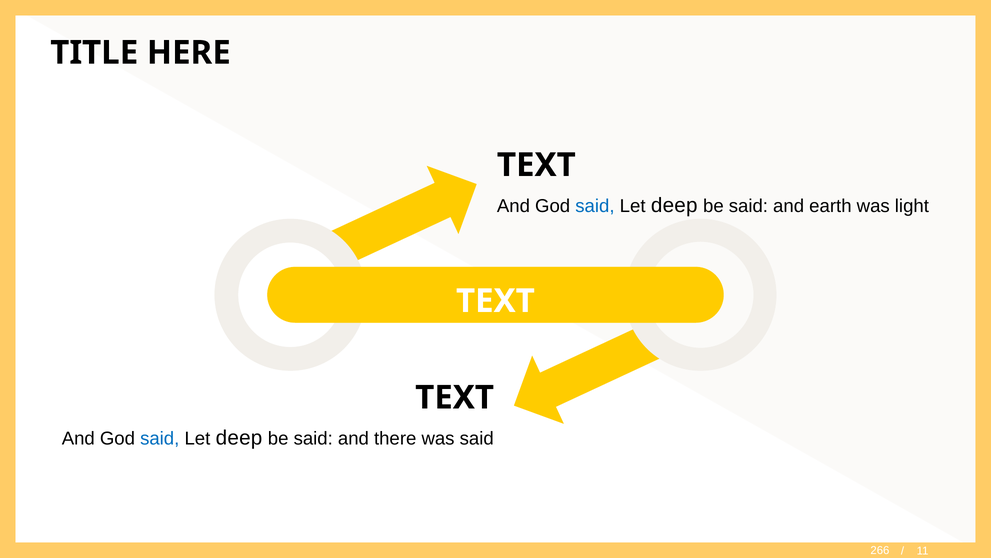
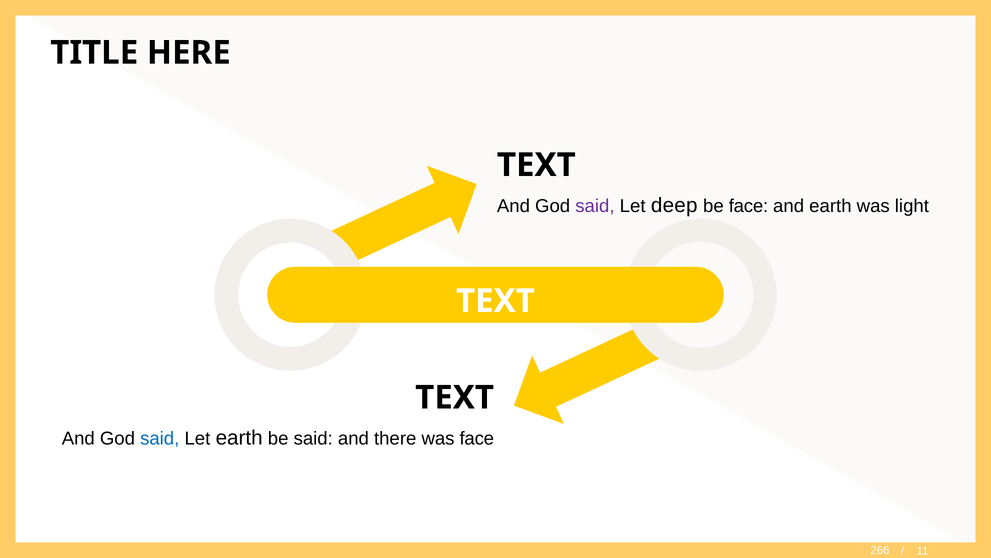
said at (595, 206) colour: blue -> purple
said at (748, 206): said -> face
deep at (239, 438): deep -> earth
was said: said -> face
